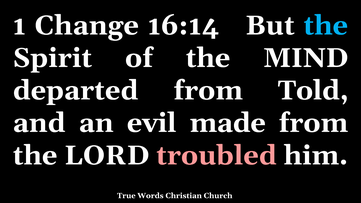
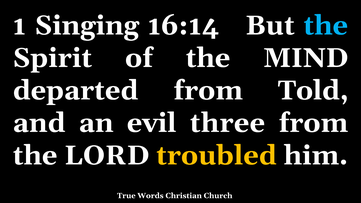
Change: Change -> Singing
made: made -> three
troubled colour: pink -> yellow
